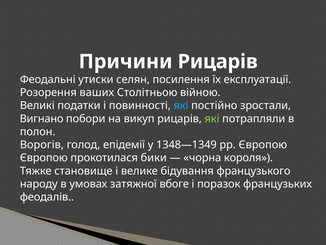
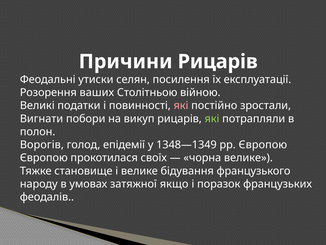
які at (181, 105) colour: light blue -> pink
Вигнано: Вигнано -> Вигнати
бики: бики -> своїх
чорна короля: короля -> велике
вбоге: вбоге -> якщо
